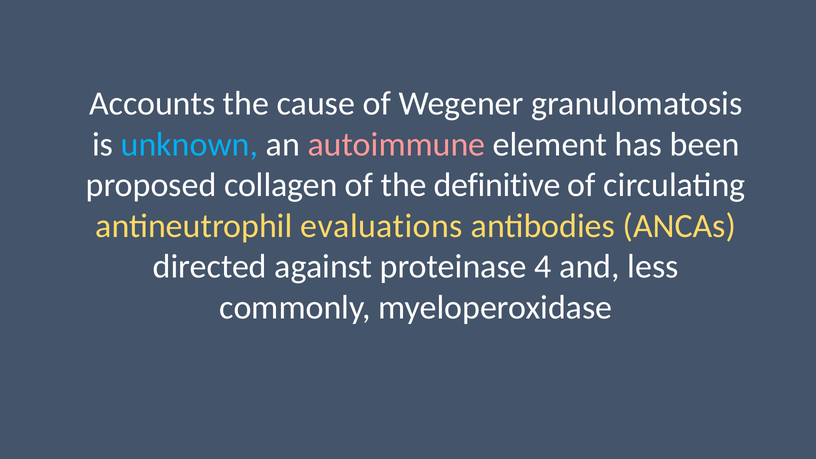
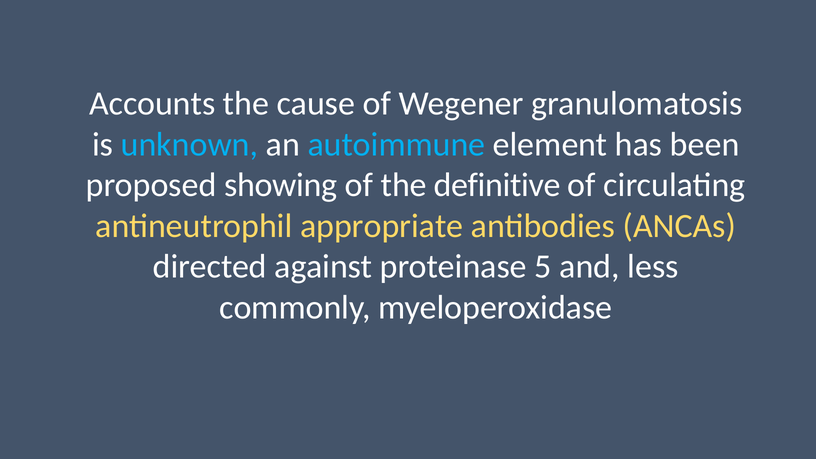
autoimmune colour: pink -> light blue
collagen: collagen -> showing
evaluations: evaluations -> appropriate
4: 4 -> 5
